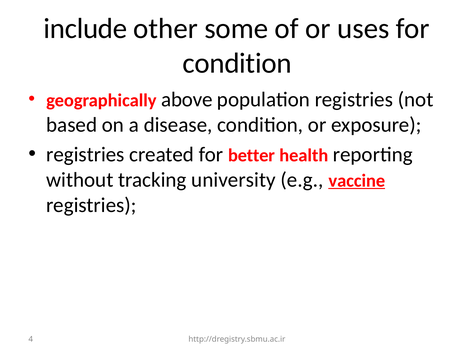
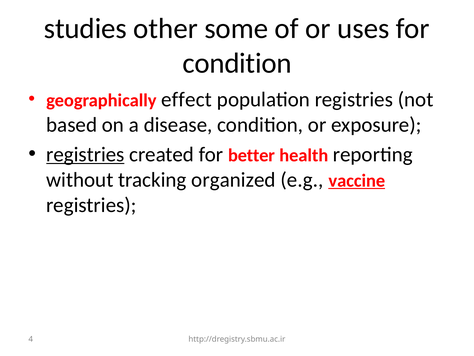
include: include -> studies
above: above -> effect
registries at (85, 154) underline: none -> present
university: university -> organized
